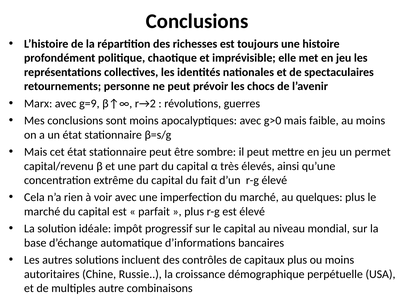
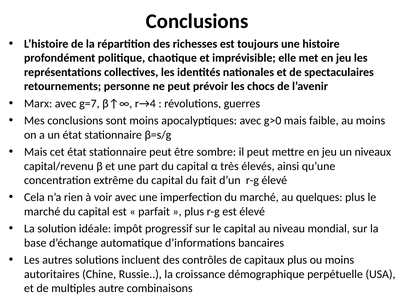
g=9: g=9 -> g=7
r→2: r→2 -> r→4
permet: permet -> niveaux
